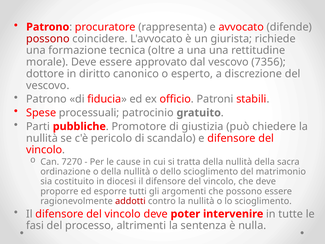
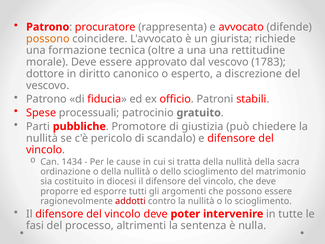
possono at (48, 39) colour: red -> orange
7356: 7356 -> 1783
7270: 7270 -> 1434
